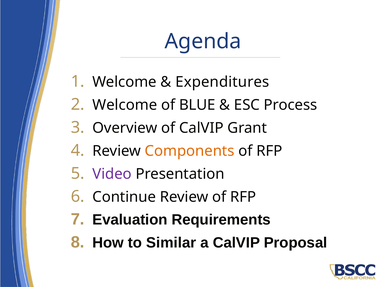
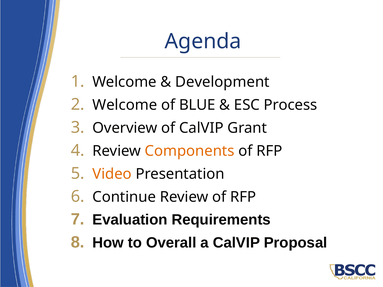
Expenditures: Expenditures -> Development
Video colour: purple -> orange
Similar: Similar -> Overall
